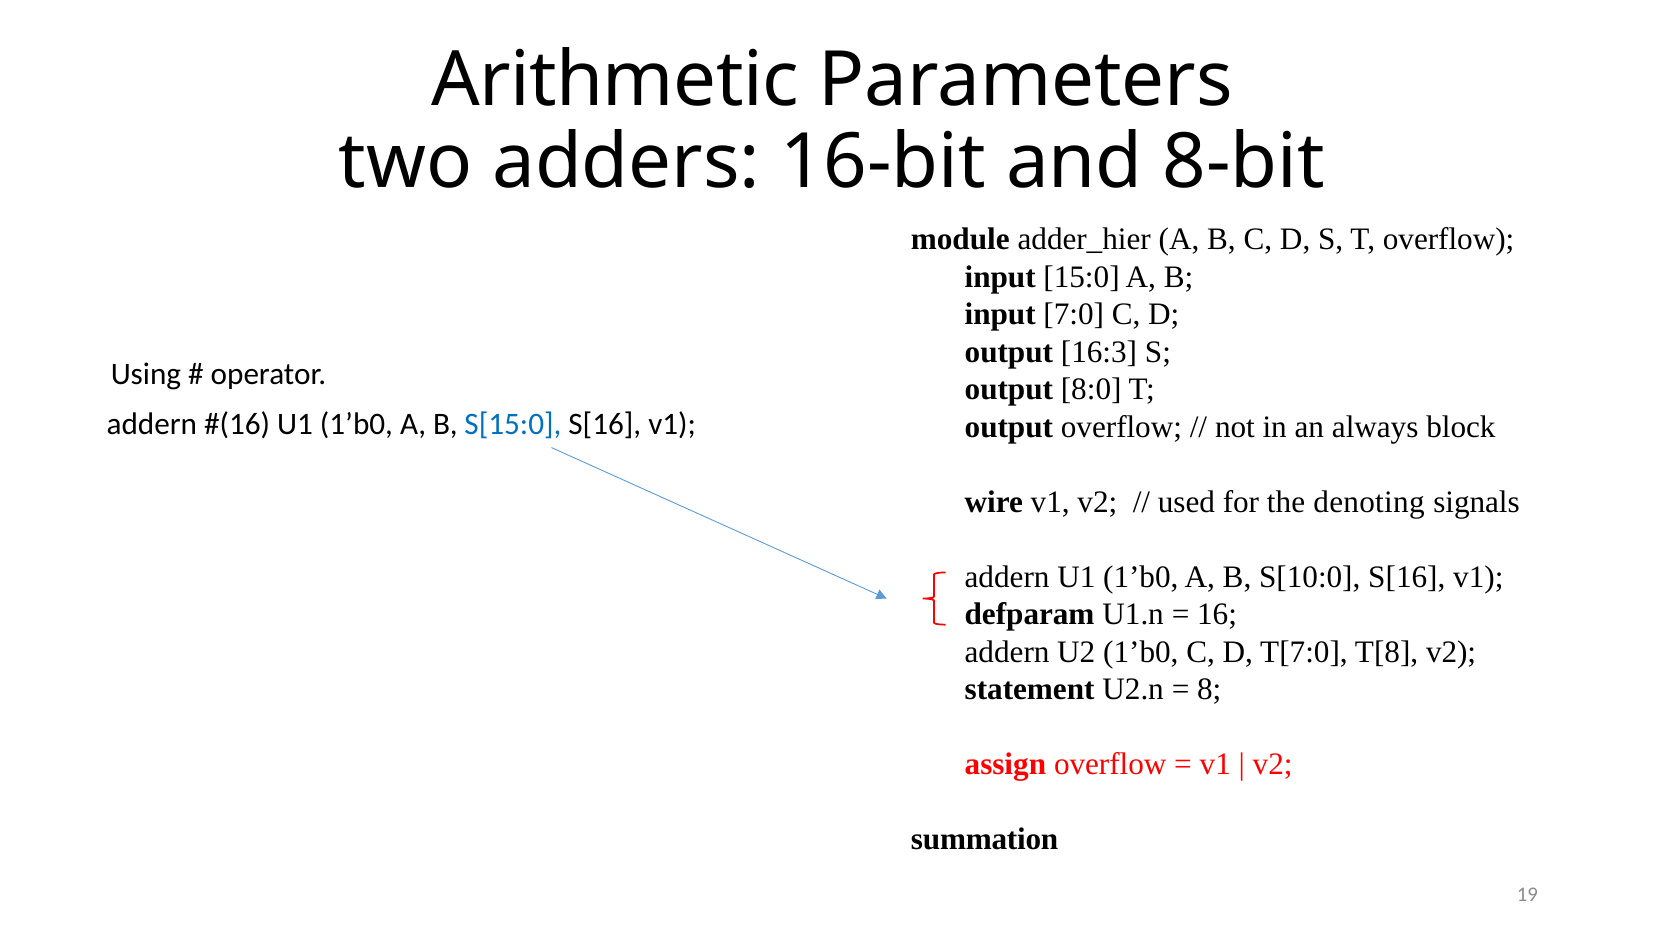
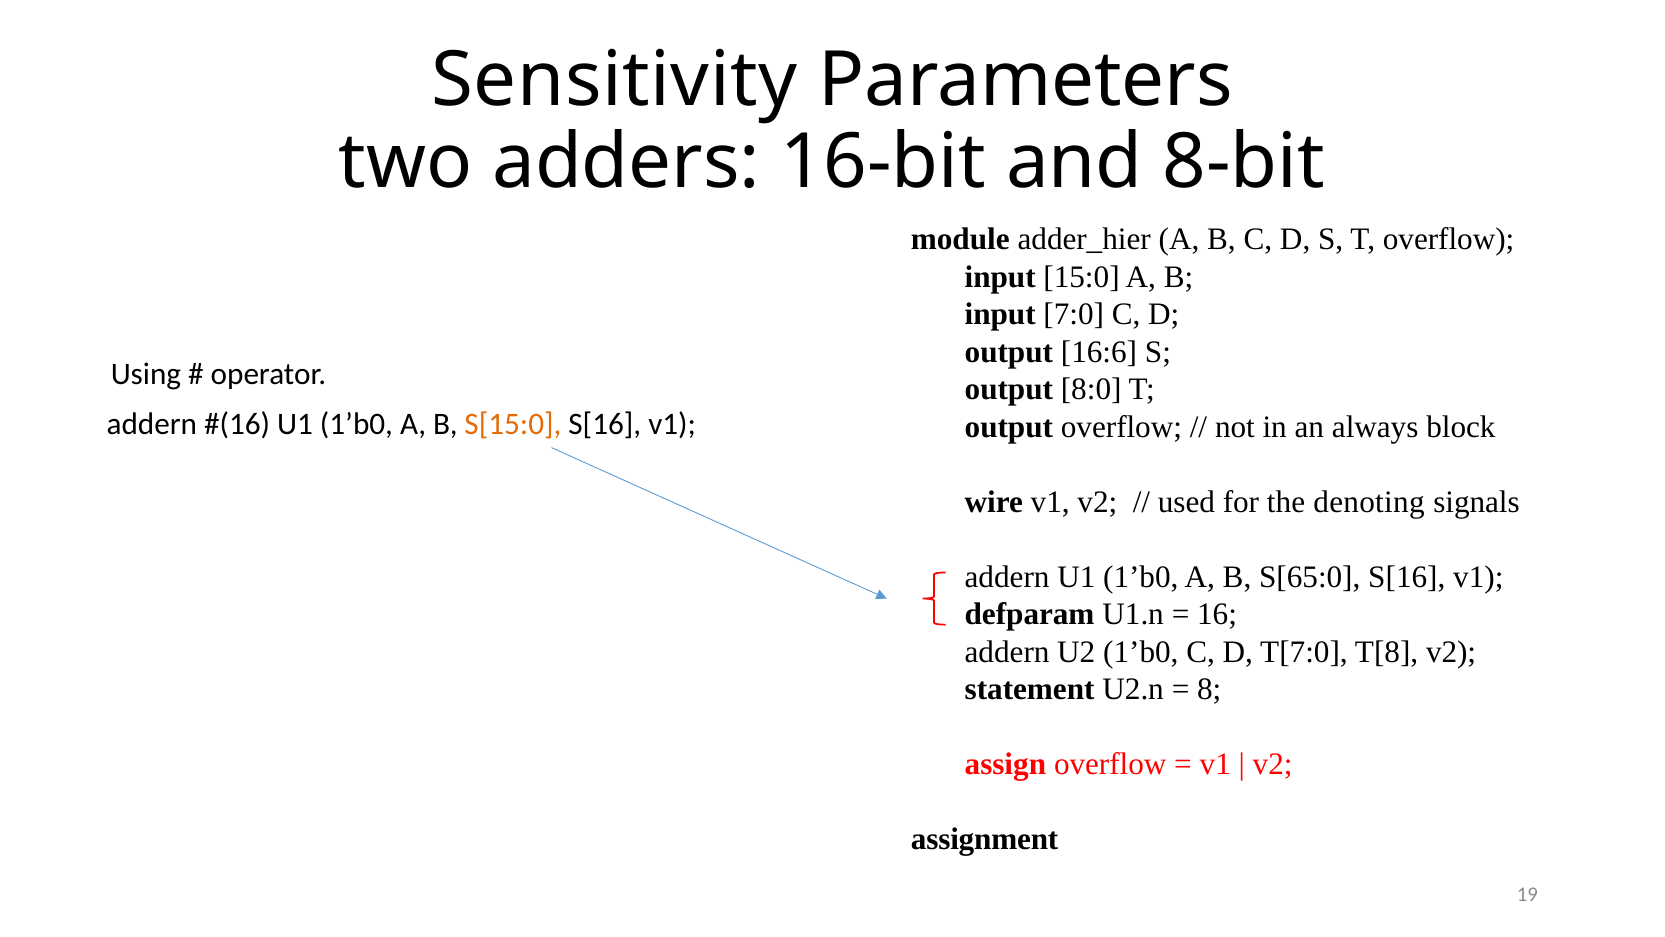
Arithmetic: Arithmetic -> Sensitivity
16:3: 16:3 -> 16:6
S[15:0 colour: blue -> orange
S[10:0: S[10:0 -> S[65:0
summation: summation -> assignment
